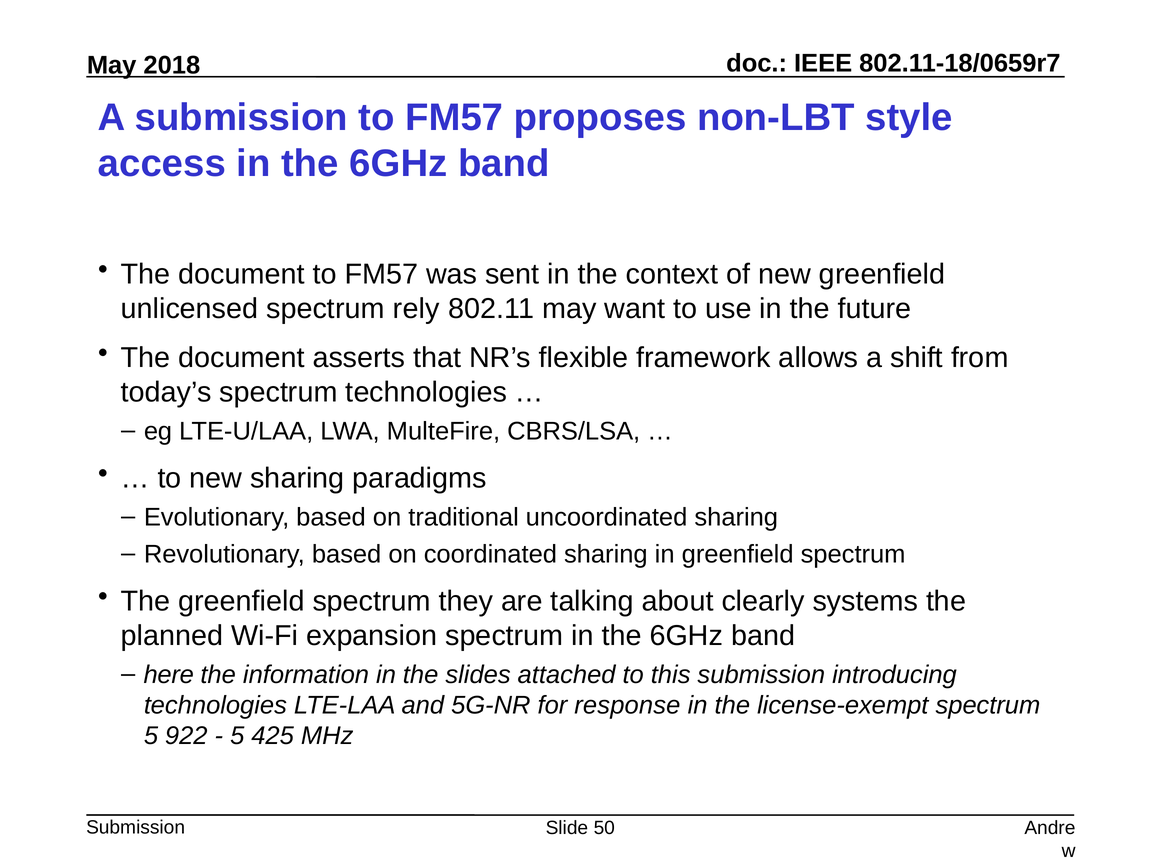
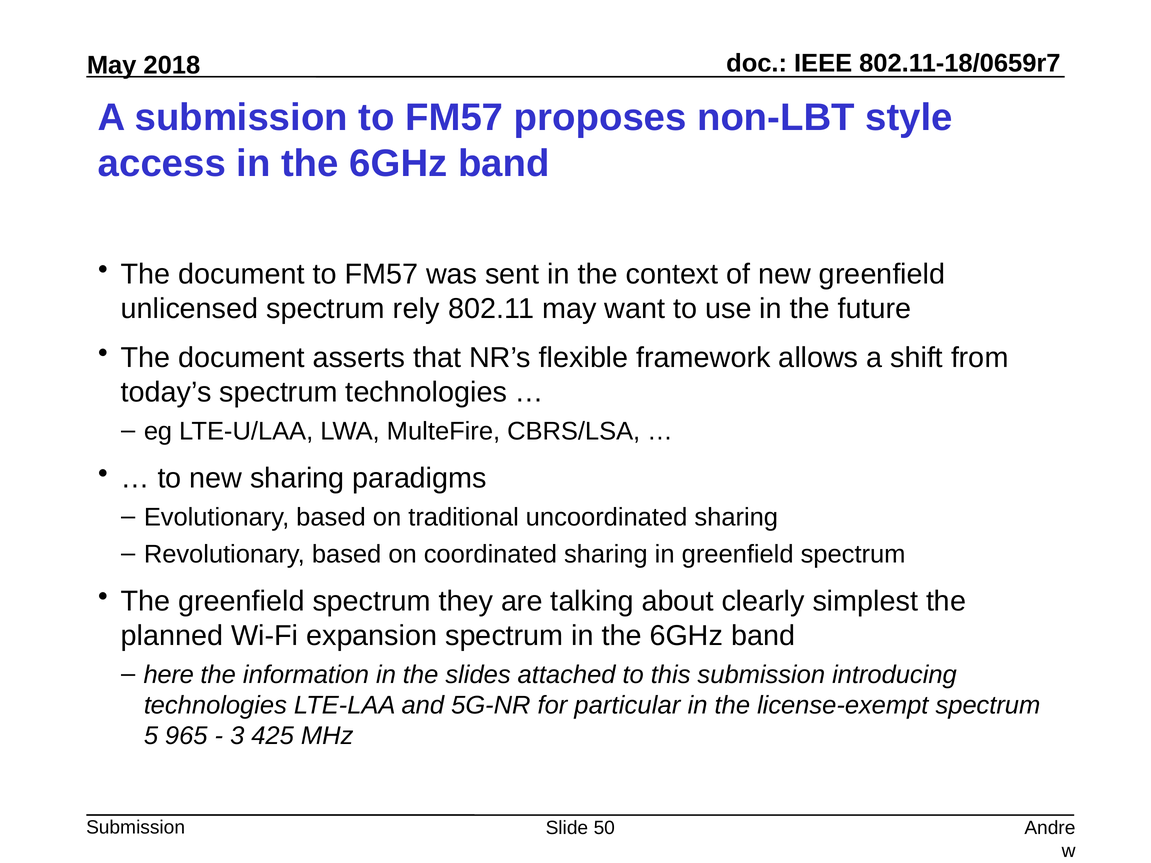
systems: systems -> simplest
response: response -> particular
922: 922 -> 965
5 at (237, 736): 5 -> 3
